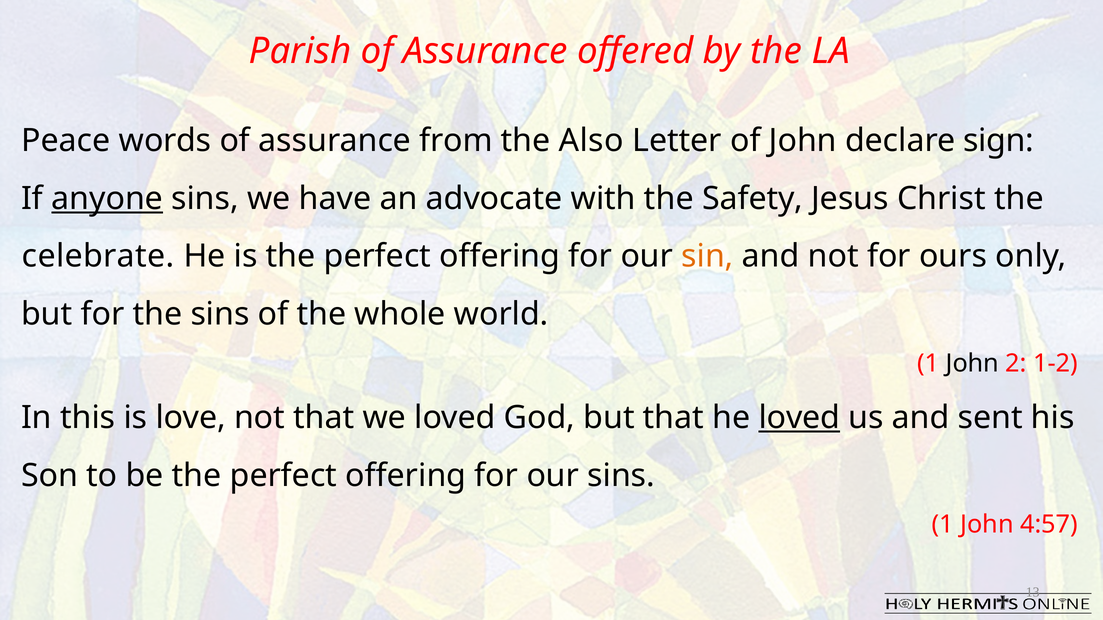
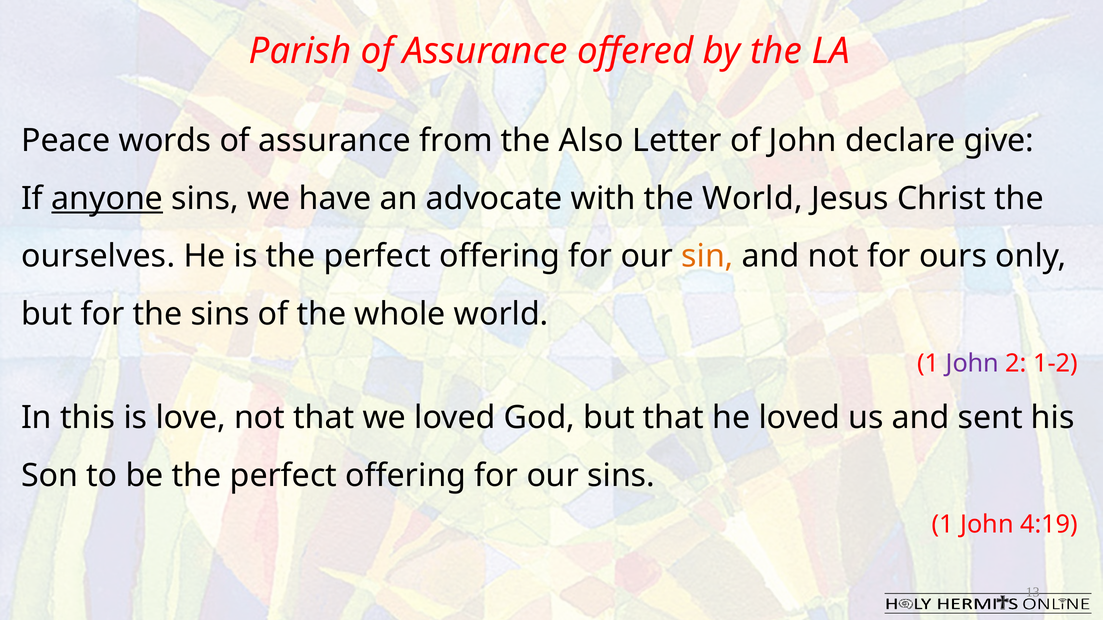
sign: sign -> give
the Safety: Safety -> World
celebrate: celebrate -> ourselves
John at (972, 364) colour: black -> purple
loved at (799, 418) underline: present -> none
4:57: 4:57 -> 4:19
